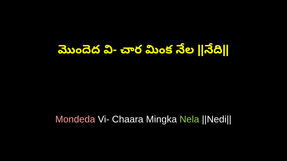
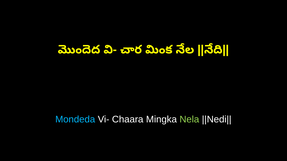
Mondeda colour: pink -> light blue
